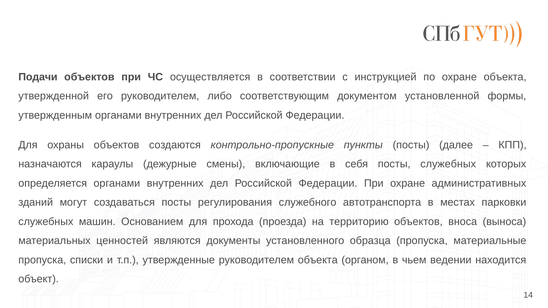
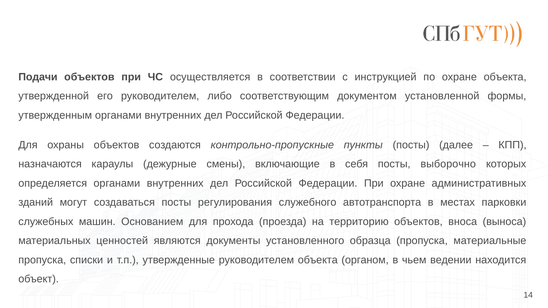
посты служебных: служебных -> выборочно
